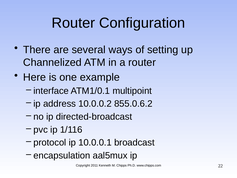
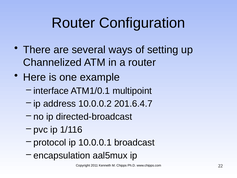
855.0.6.2: 855.0.6.2 -> 201.6.4.7
